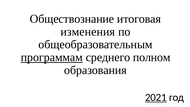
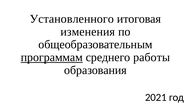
Обществознание: Обществознание -> Установленного
полном: полном -> работы
2021 underline: present -> none
